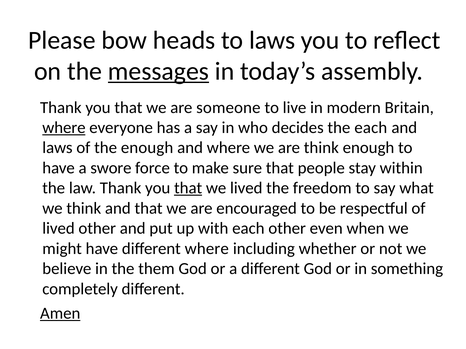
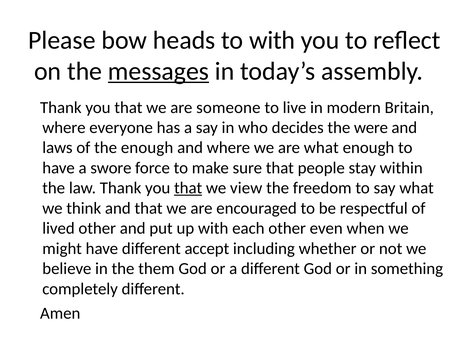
to laws: laws -> with
where at (64, 128) underline: present -> none
the each: each -> were
are think: think -> what
we lived: lived -> view
different where: where -> accept
Amen underline: present -> none
